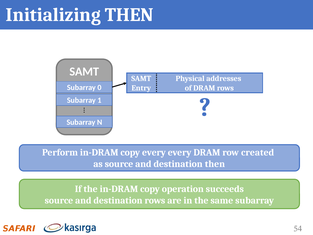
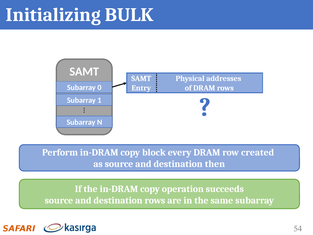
Initializing THEN: THEN -> BULK
copy every: every -> block
